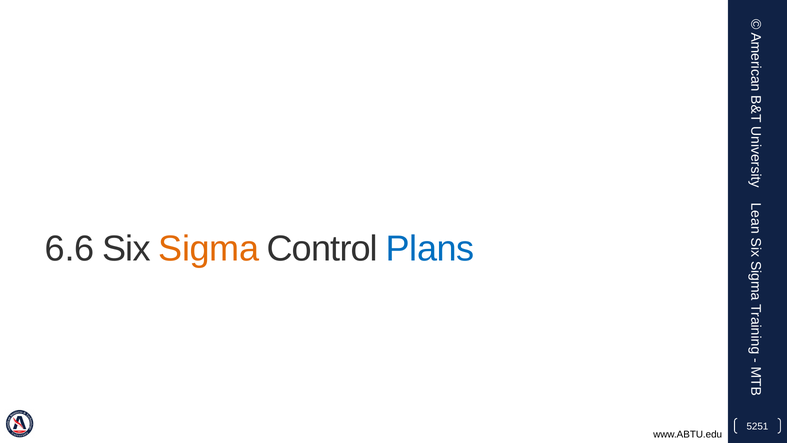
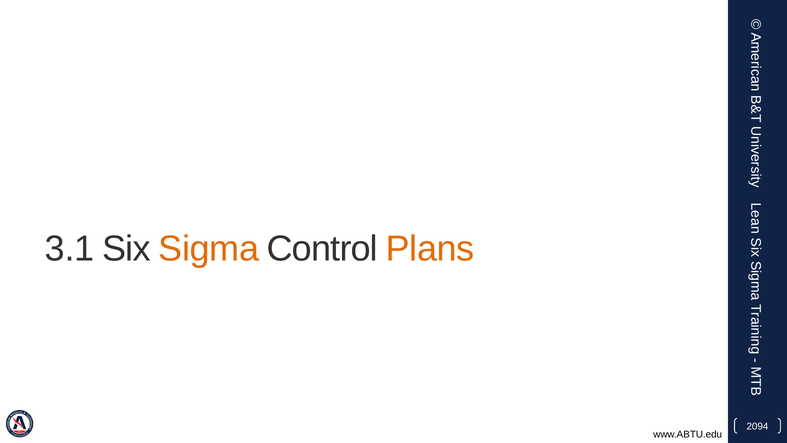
6.6: 6.6 -> 3.1
Plans colour: blue -> orange
5251: 5251 -> 2094
